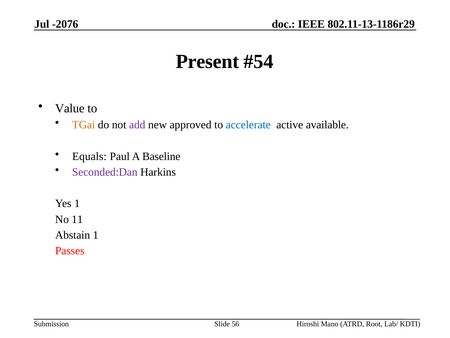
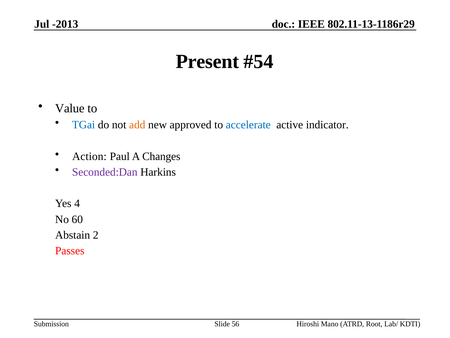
-2076: -2076 -> -2013
TGai colour: orange -> blue
add colour: purple -> orange
available: available -> indicator
Equals: Equals -> Action
Baseline: Baseline -> Changes
Yes 1: 1 -> 4
11: 11 -> 60
Abstain 1: 1 -> 2
